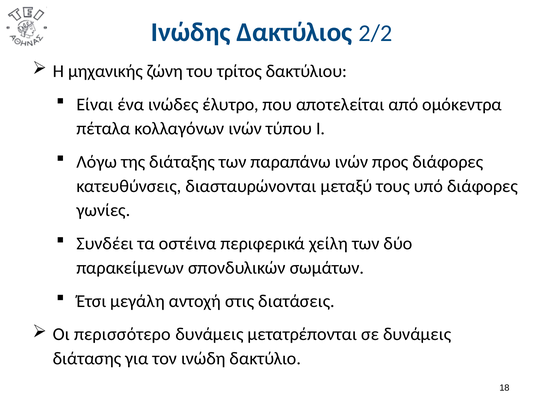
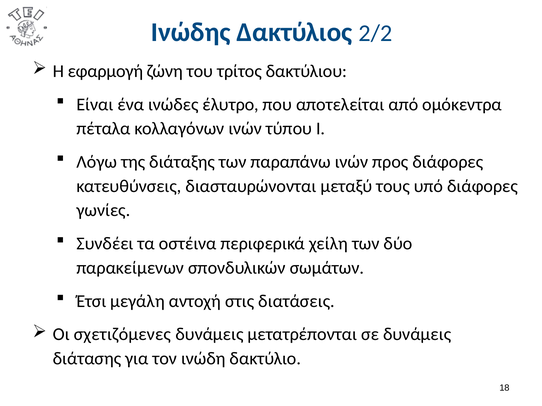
μηχανικής: μηχανικής -> εφαρμογή
περισσότερο: περισσότερο -> σχετιζόμενες
